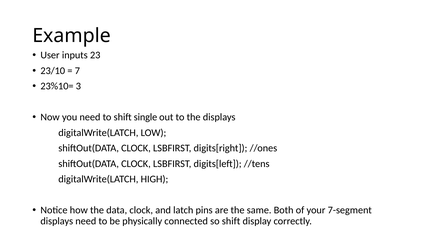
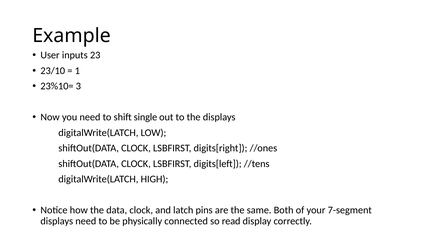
7: 7 -> 1
so shift: shift -> read
